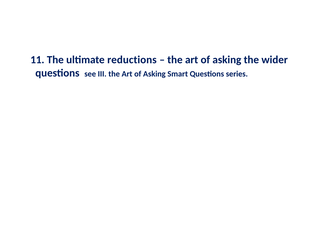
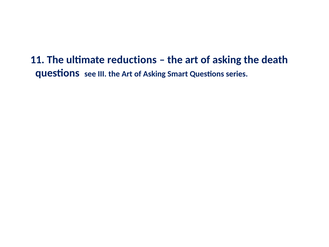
wider: wider -> death
